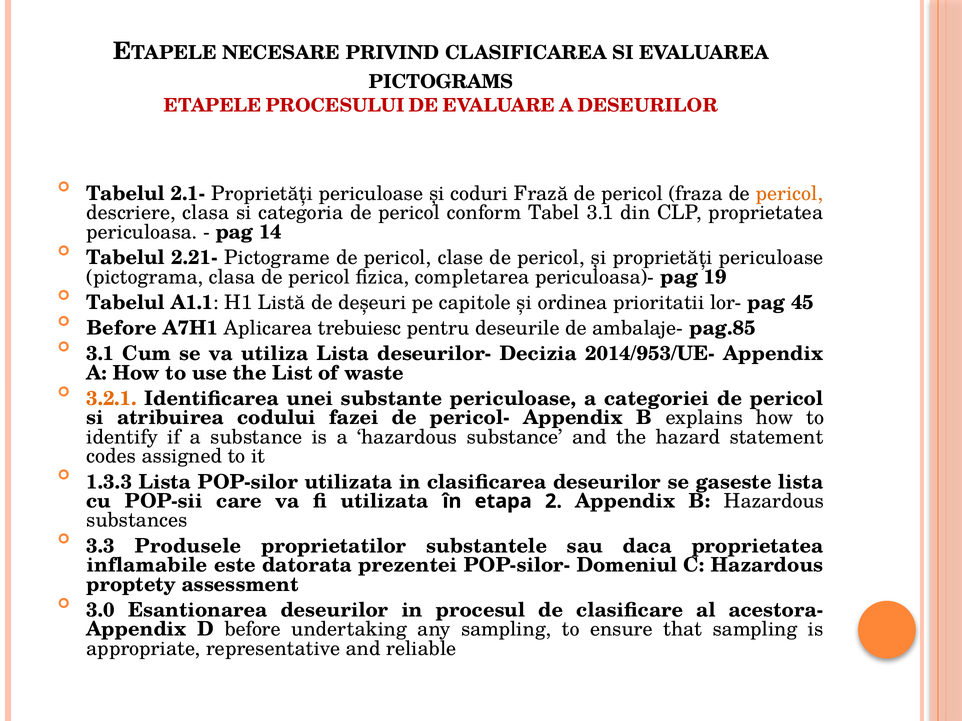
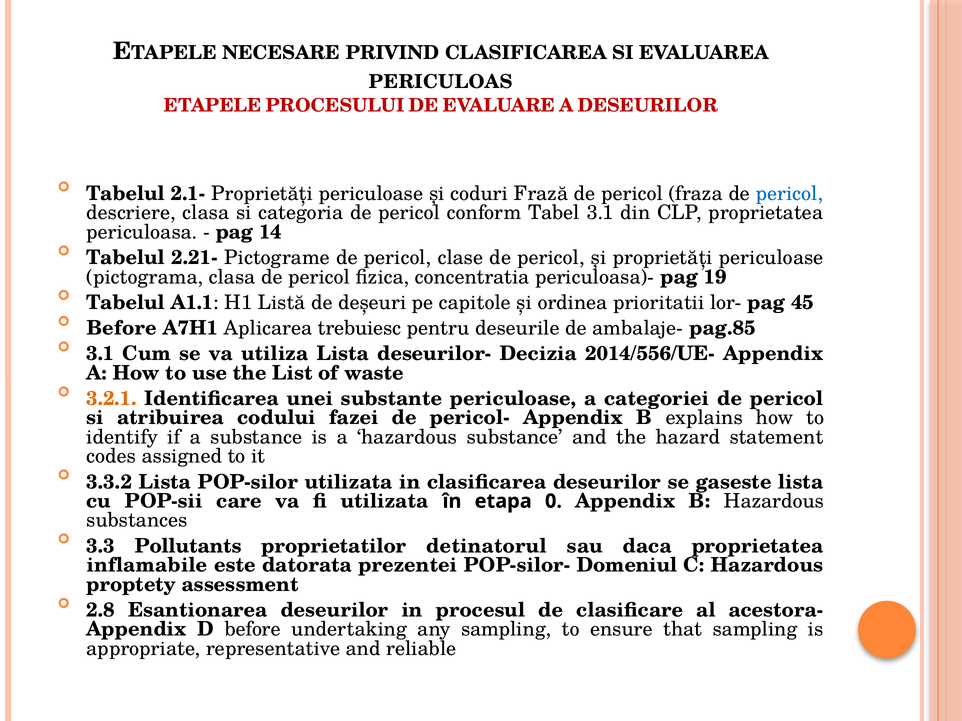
PICTOGRAMS: PICTOGRAMS -> PERICULOAS
pericol at (790, 194) colour: orange -> blue
completarea: completarea -> concentratia
2014/953/UE-: 2014/953/UE- -> 2014/556/UE-
1.3.3: 1.3.3 -> 3.3.2
2: 2 -> 0
Produsele: Produsele -> Pollutants
substantele: substantele -> detinatorul
3.0: 3.0 -> 2.8
